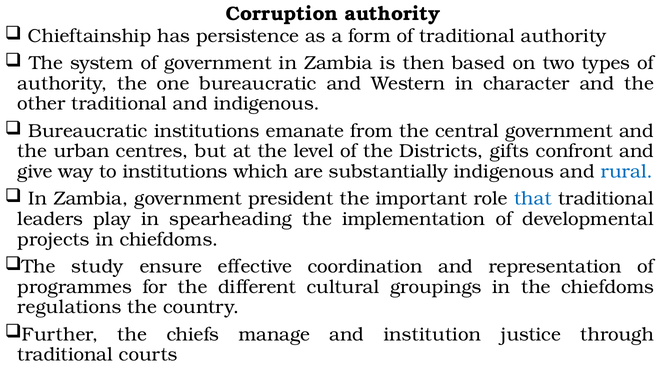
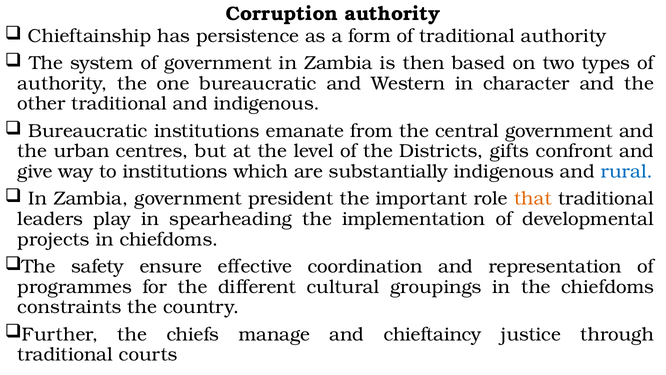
that colour: blue -> orange
study: study -> safety
regulations: regulations -> constraints
institution: institution -> chieftaincy
